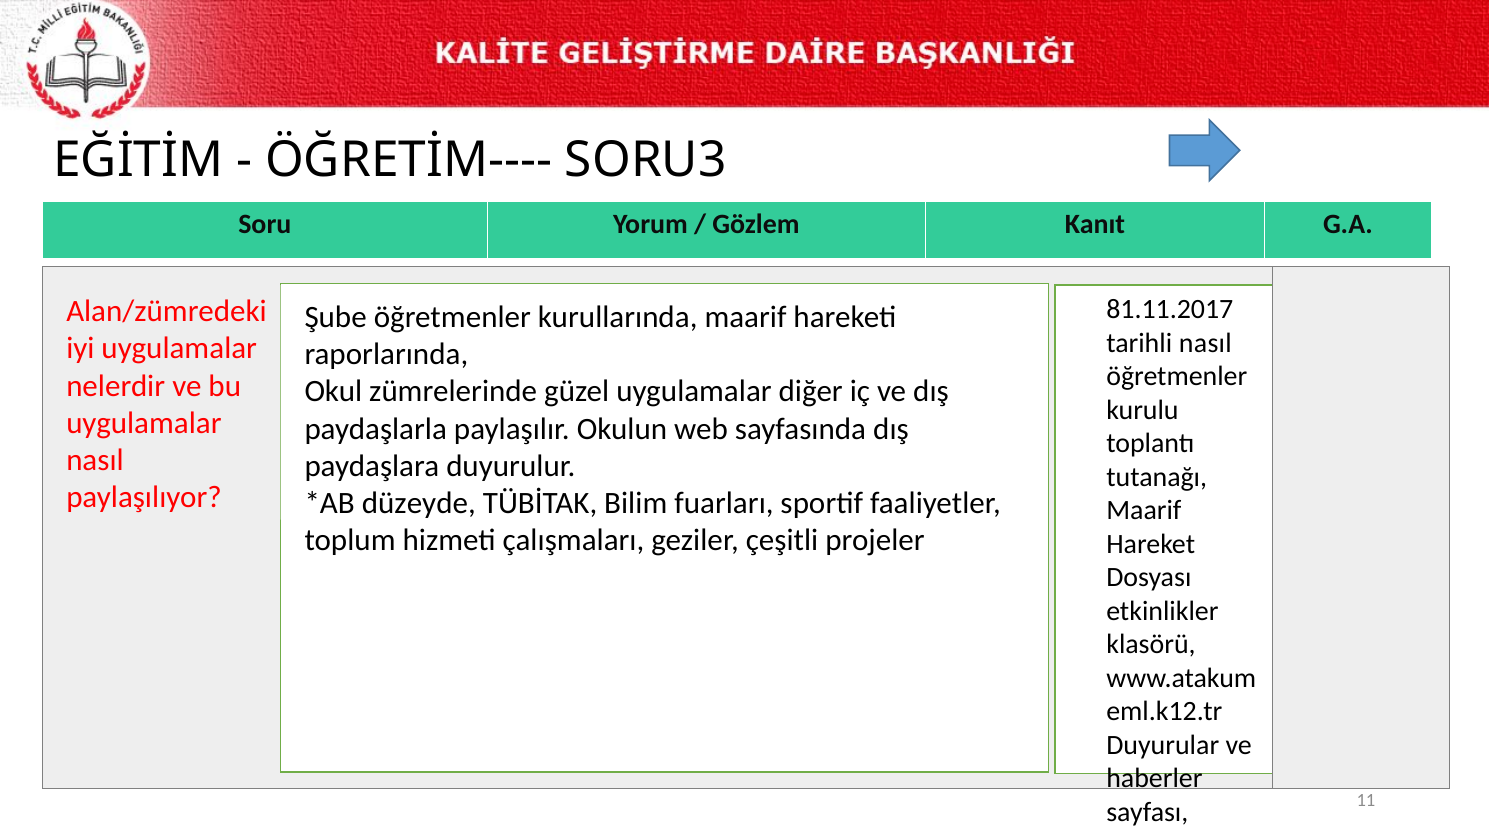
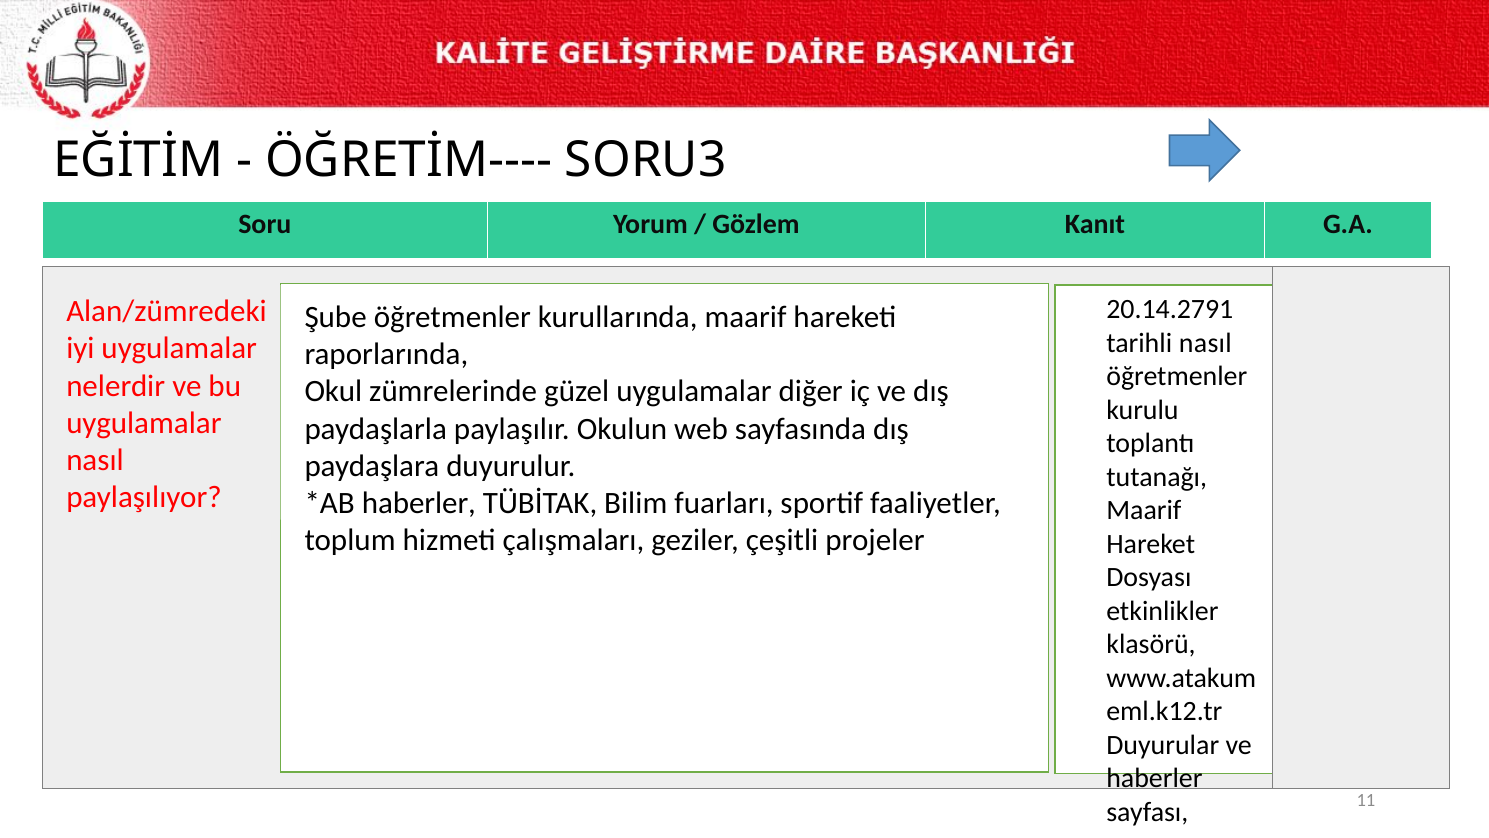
81.11.2017: 81.11.2017 -> 20.14.2791
düzeyde at (419, 503): düzeyde -> haberler
